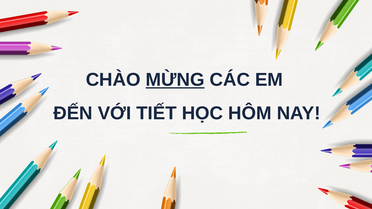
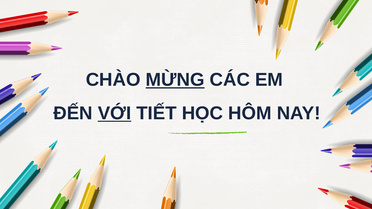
VỚI underline: none -> present
